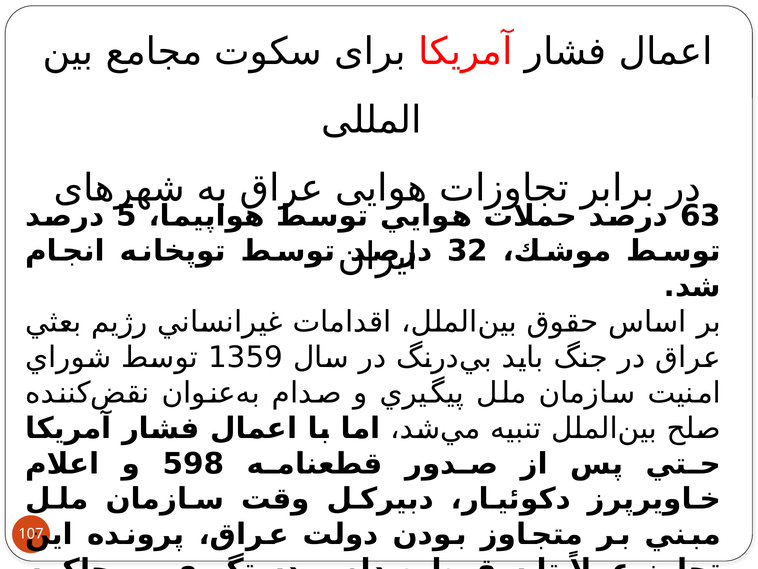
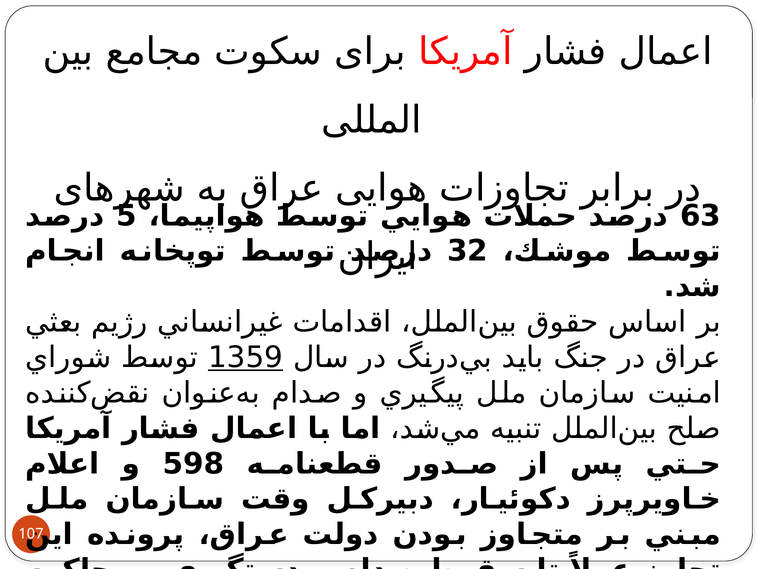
1359 underline: none -> present
